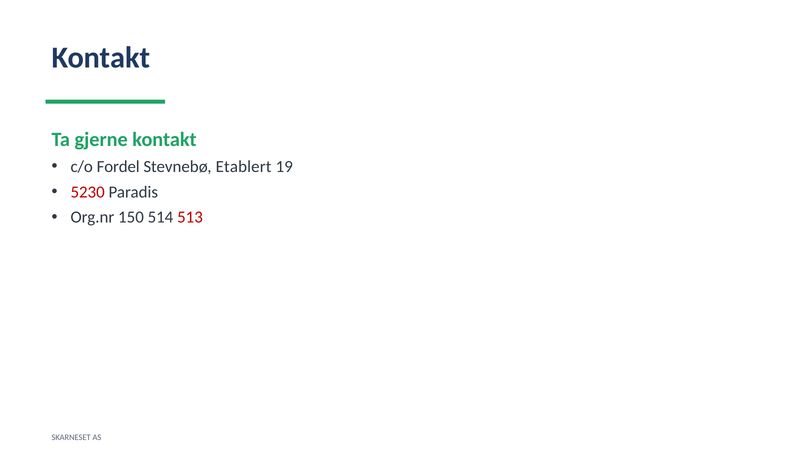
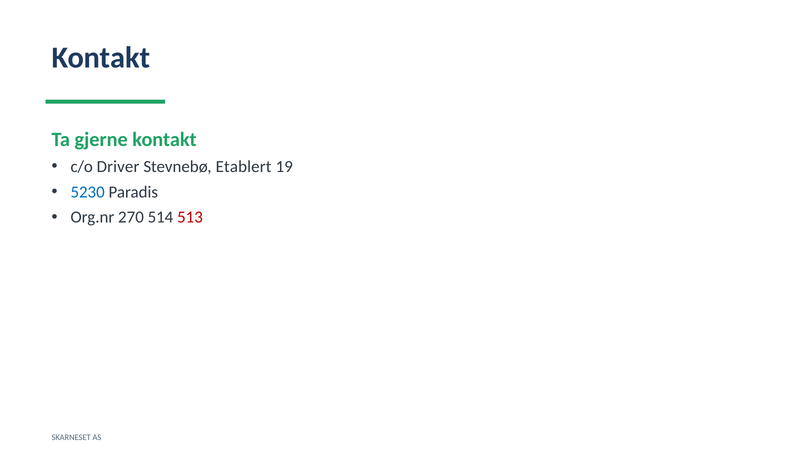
Fordel: Fordel -> Driver
5230 colour: red -> blue
150: 150 -> 270
